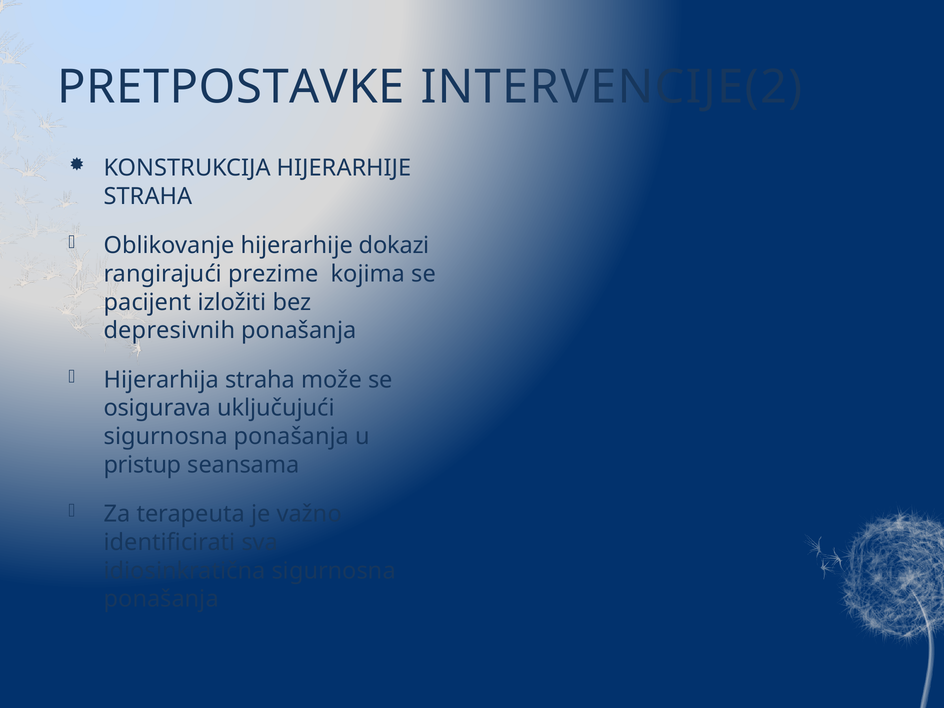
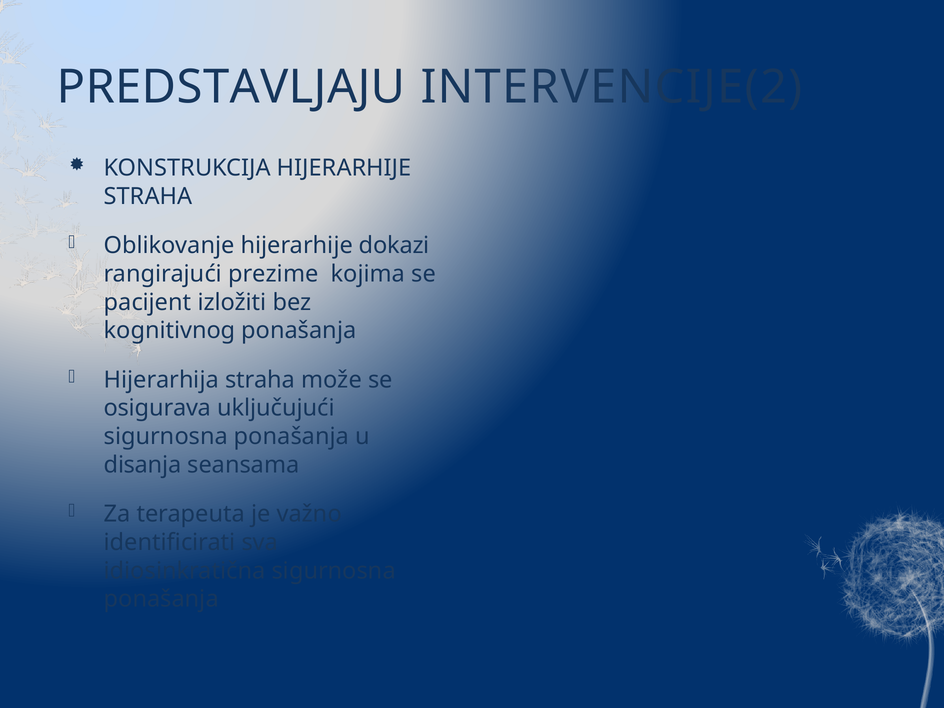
PRETPOSTAVKE: PRETPOSTAVKE -> PREDSTAVLJAJU
depresivnih: depresivnih -> kognitivnog
pristup: pristup -> disanja
